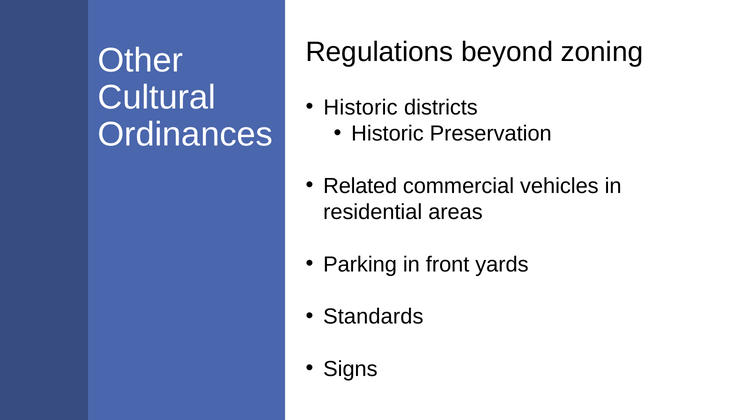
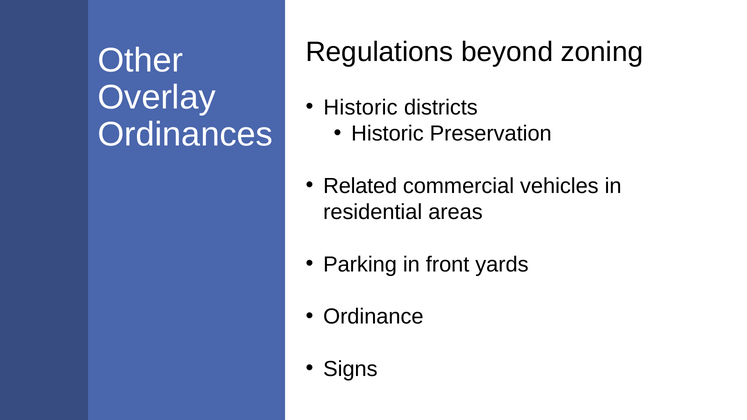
Cultural: Cultural -> Overlay
Standards: Standards -> Ordinance
